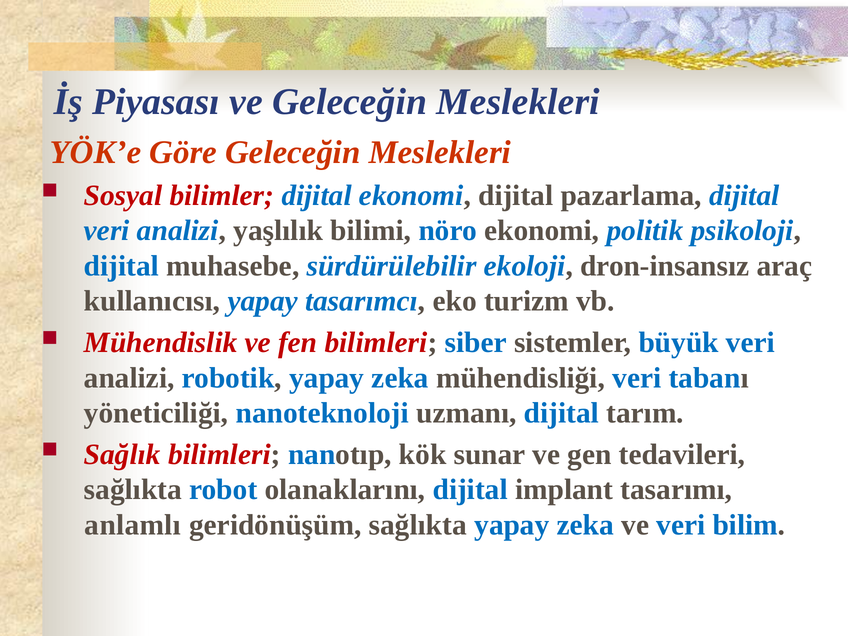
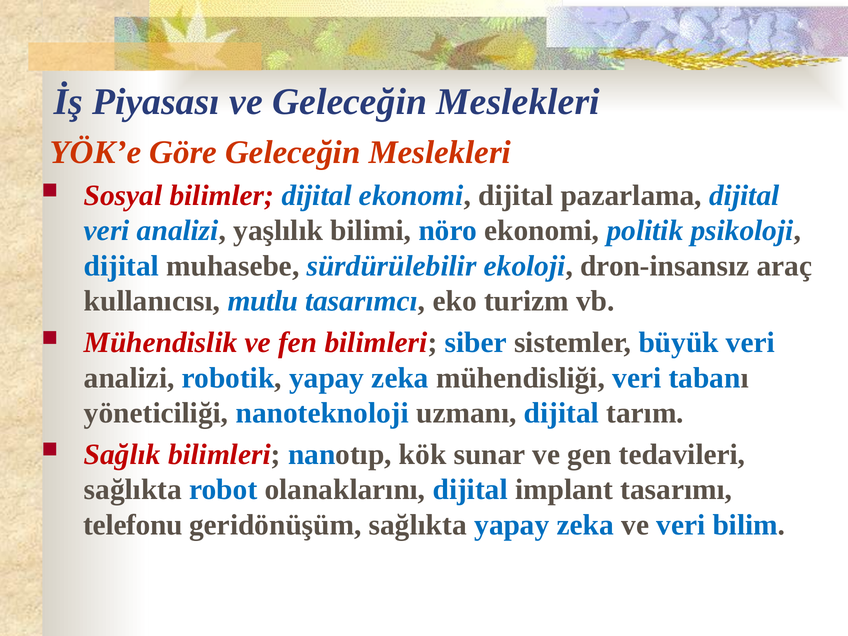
kullanıcısı yapay: yapay -> mutlu
anlamlı: anlamlı -> telefonu
